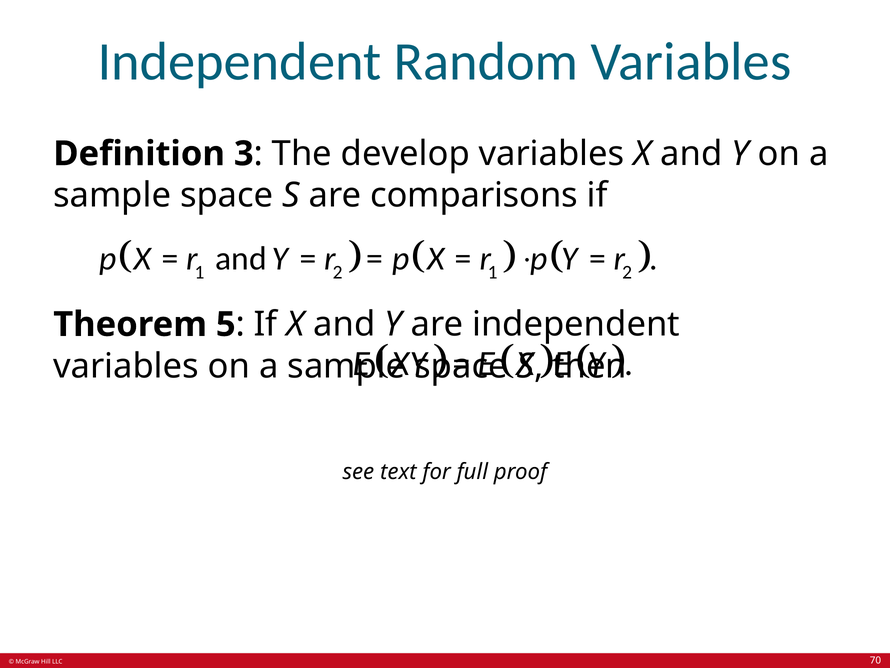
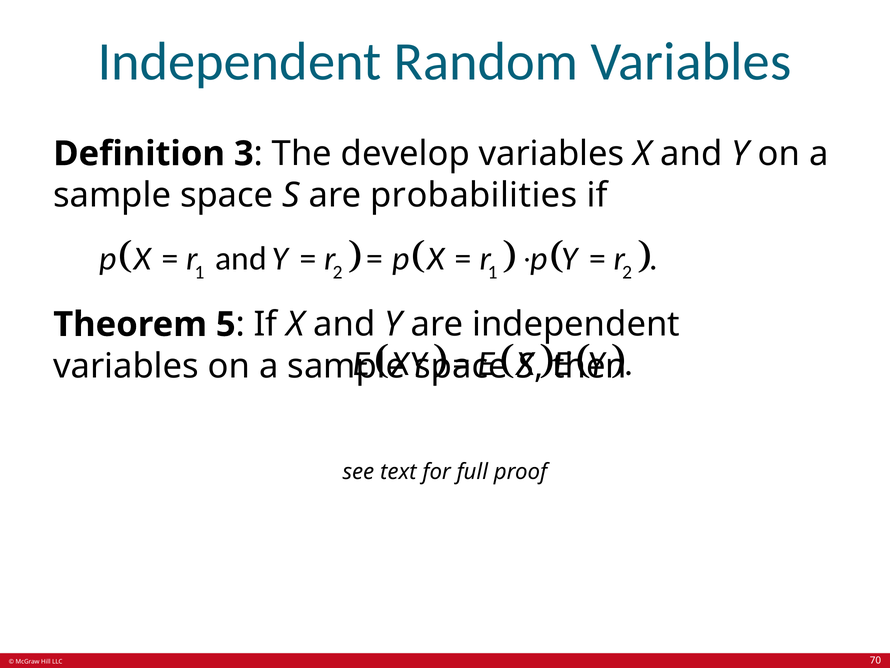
comparisons: comparisons -> probabilities
